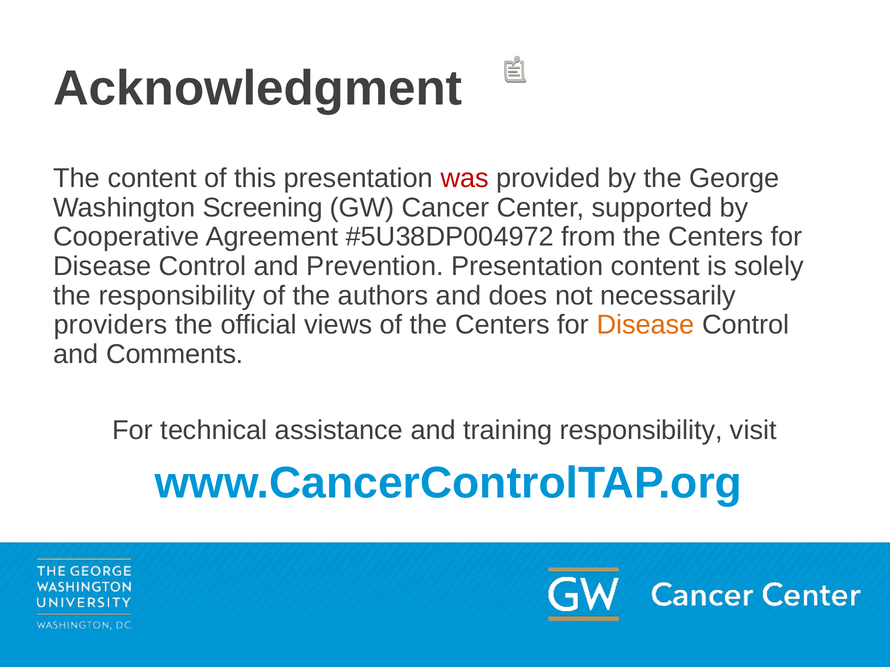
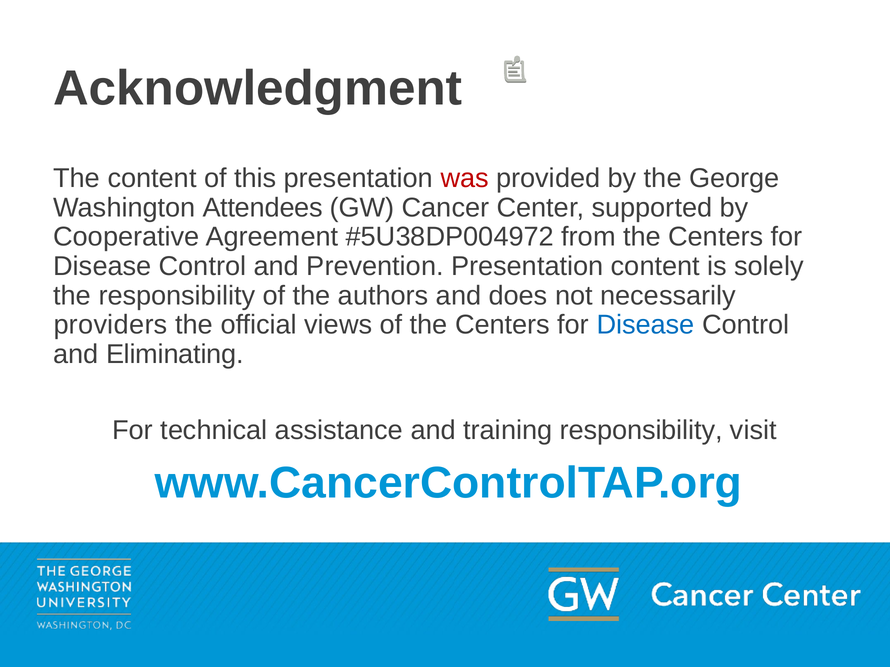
Screening: Screening -> Attendees
Disease at (646, 325) colour: orange -> blue
Comments: Comments -> Eliminating
